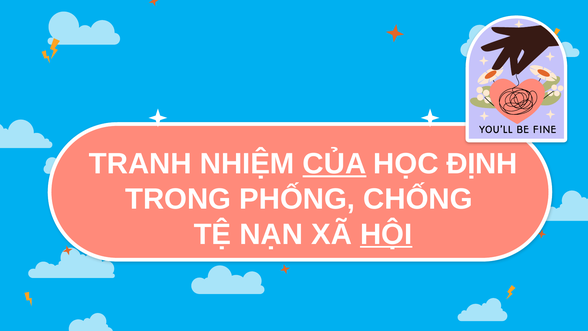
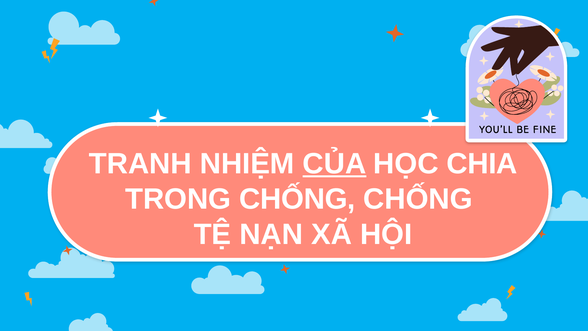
ĐỊNH: ĐỊNH -> CHIA
TRONG PHỐNG: PHỐNG -> CHỐNG
HỘI underline: present -> none
